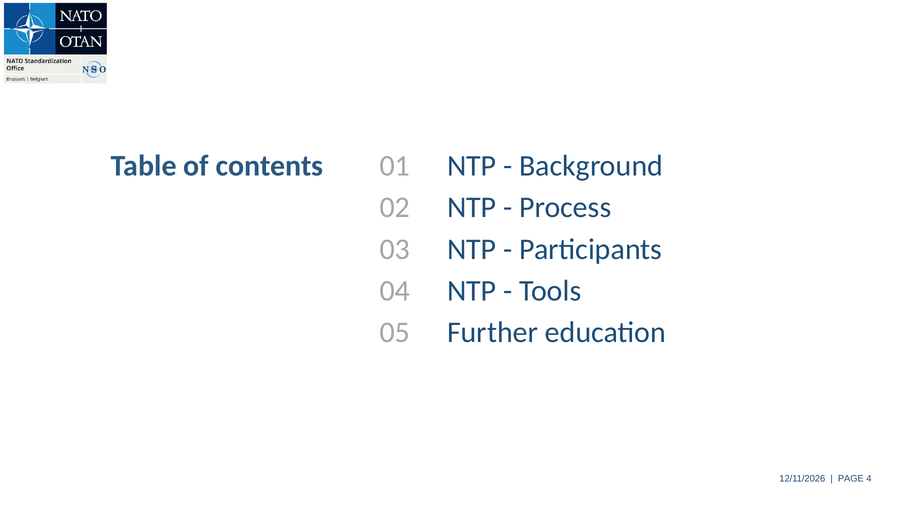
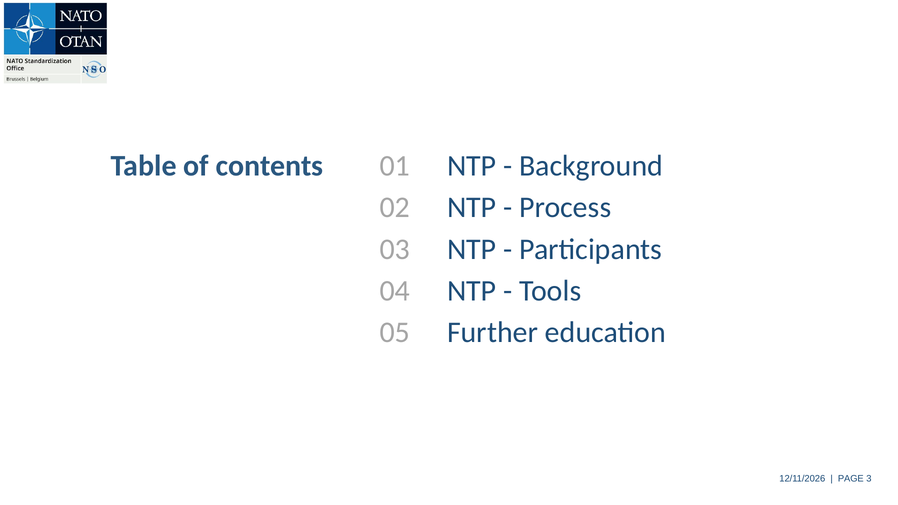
4: 4 -> 3
